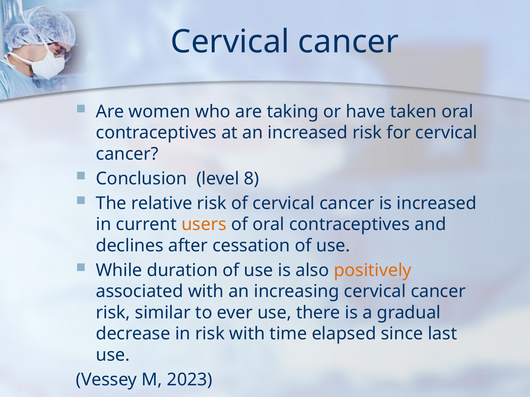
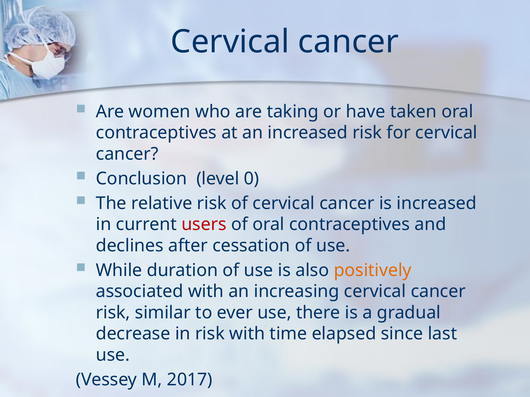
8: 8 -> 0
users colour: orange -> red
2023: 2023 -> 2017
